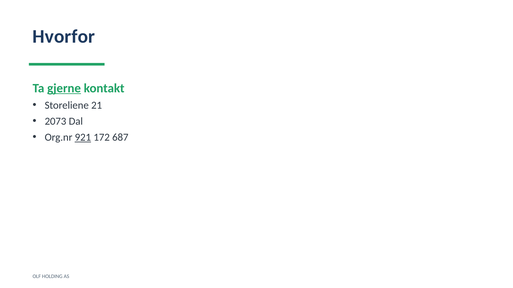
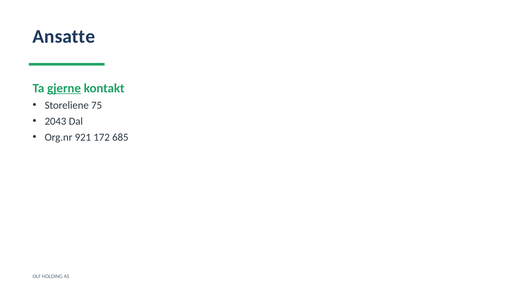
Hvorfor: Hvorfor -> Ansatte
21: 21 -> 75
2073: 2073 -> 2043
921 underline: present -> none
687: 687 -> 685
